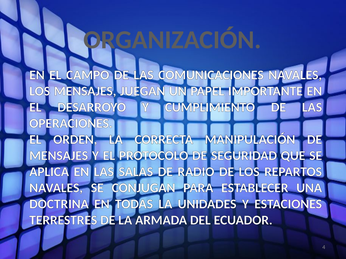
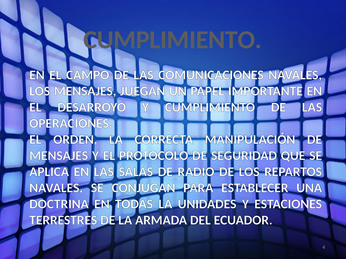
ORGANIZACIÓN at (172, 40): ORGANIZACIÓN -> CUMPLIMIENTO
